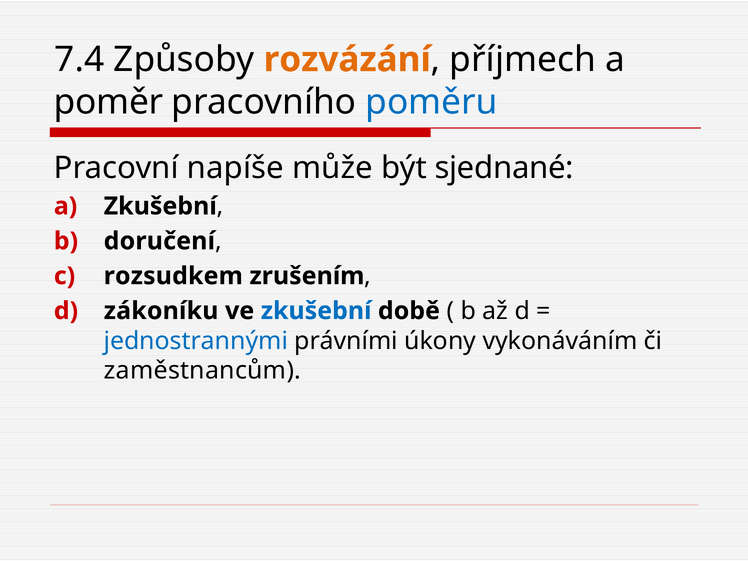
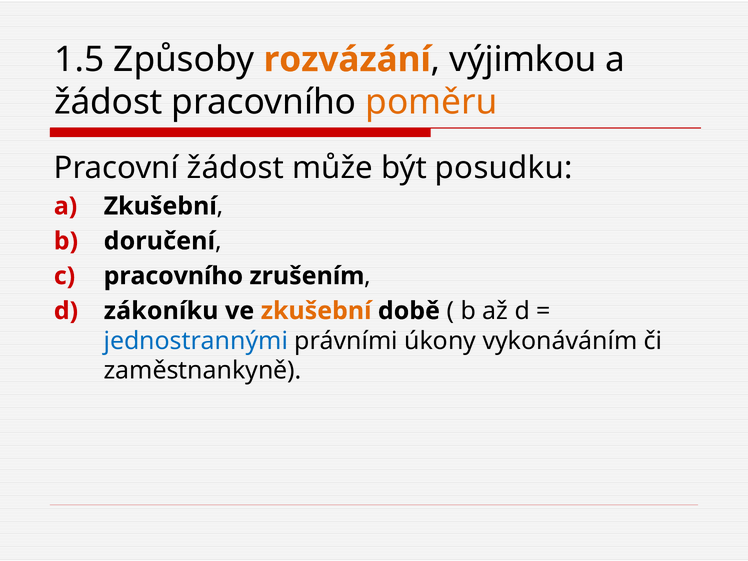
7.4: 7.4 -> 1.5
příjmech: příjmech -> výjimkou
poměr at (109, 102): poměr -> žádost
poměru colour: blue -> orange
Pracovní napíše: napíše -> žádost
sjednané: sjednané -> posudku
rozsudkem at (173, 276): rozsudkem -> pracovního
zkušební at (316, 311) colour: blue -> orange
zaměstnancům: zaměstnancům -> zaměstnankyně
